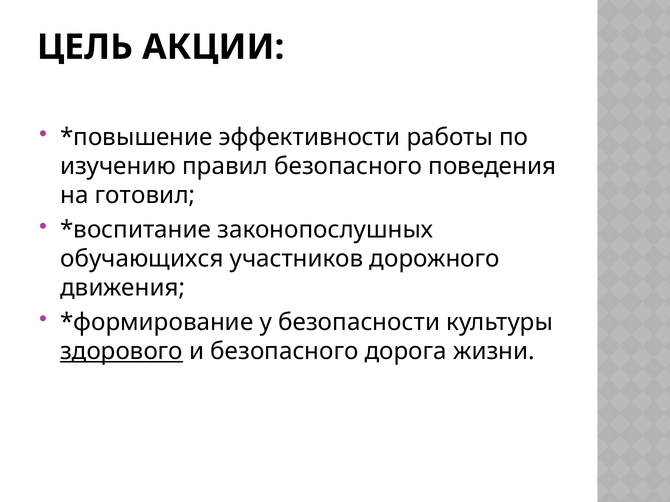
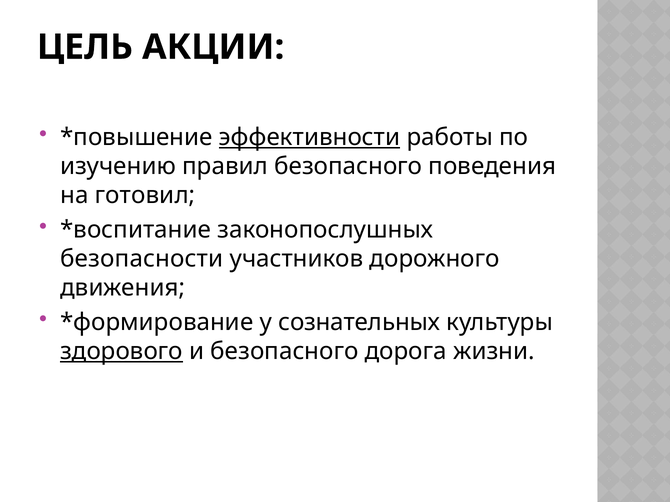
эффективности underline: none -> present
обучающихся: обучающихся -> безопасности
безопасности: безопасности -> сознательных
